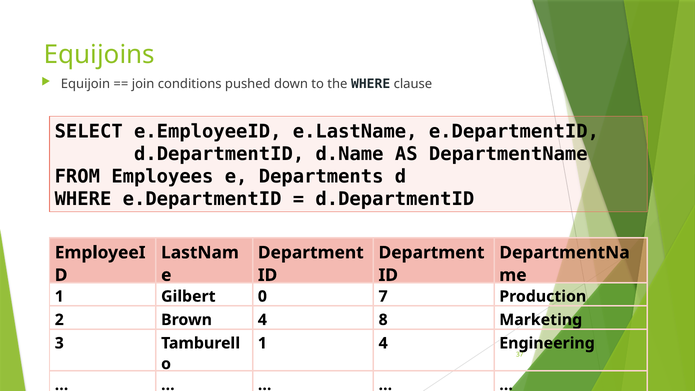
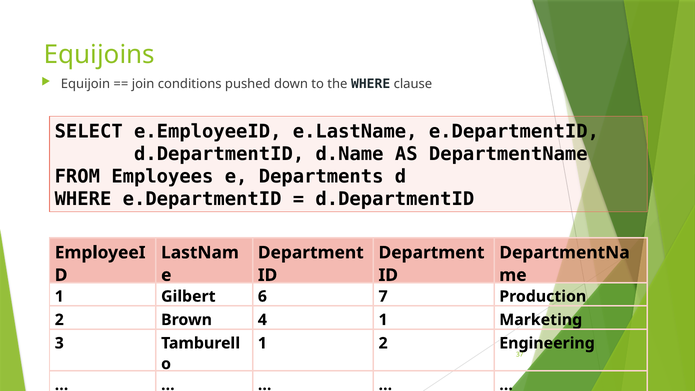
0: 0 -> 6
4 8: 8 -> 1
1 4: 4 -> 2
